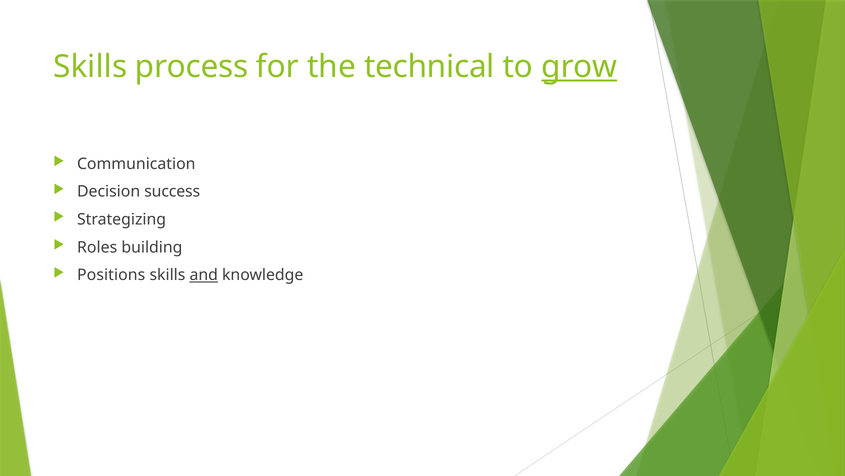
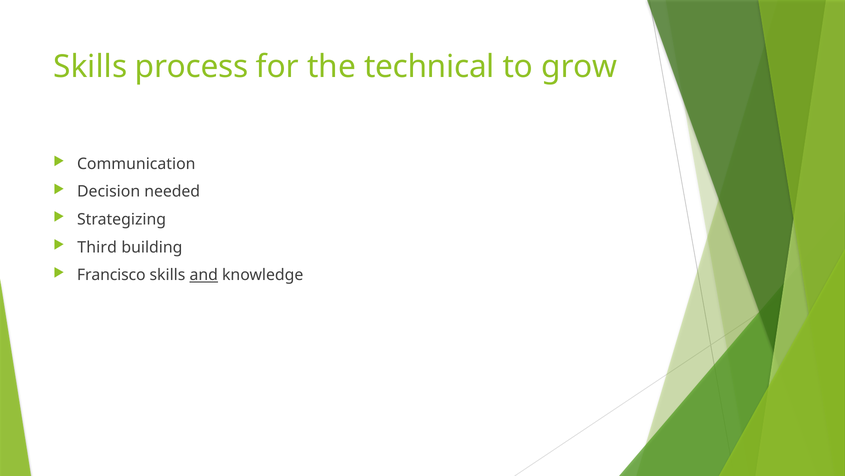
grow underline: present -> none
success: success -> needed
Roles: Roles -> Third
Positions: Positions -> Francisco
